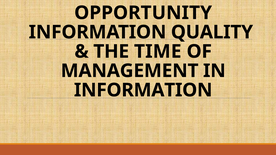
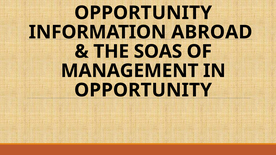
QUALITY: QUALITY -> ABROAD
TIME: TIME -> SOAS
INFORMATION at (143, 90): INFORMATION -> OPPORTUNITY
